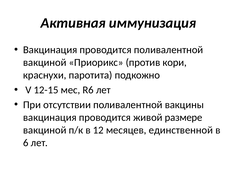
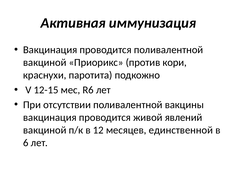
размере: размере -> явлений
